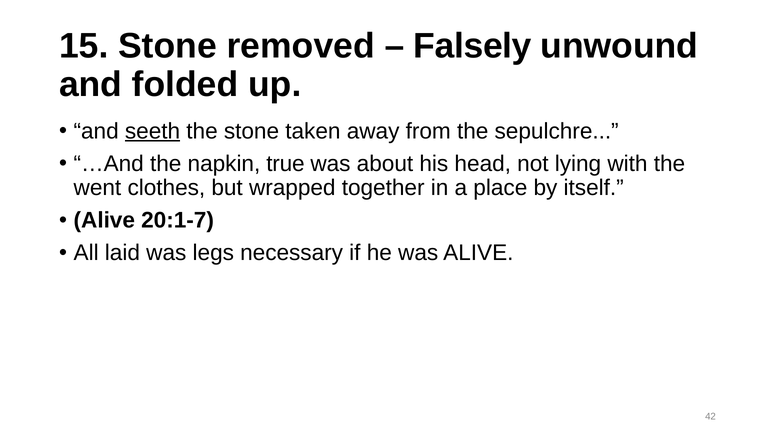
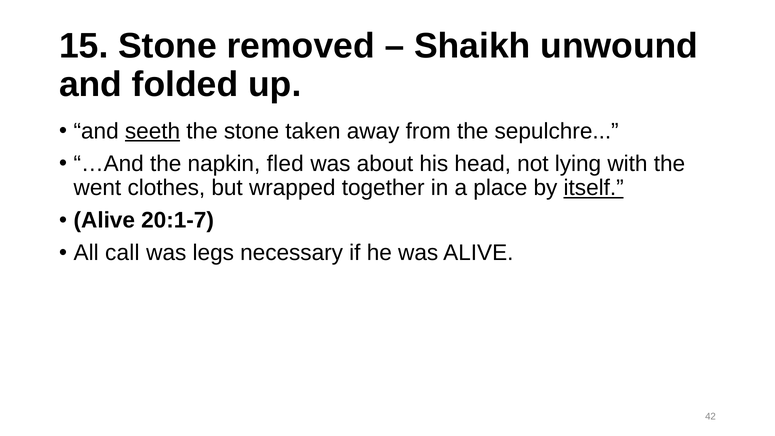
Falsely: Falsely -> Shaikh
true: true -> fled
itself underline: none -> present
laid: laid -> call
